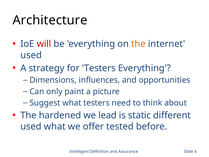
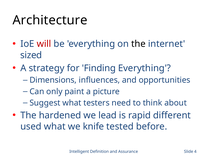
the at (138, 44) colour: orange -> black
used at (31, 55): used -> sized
for Testers: Testers -> Finding
static: static -> rapid
offer: offer -> knife
